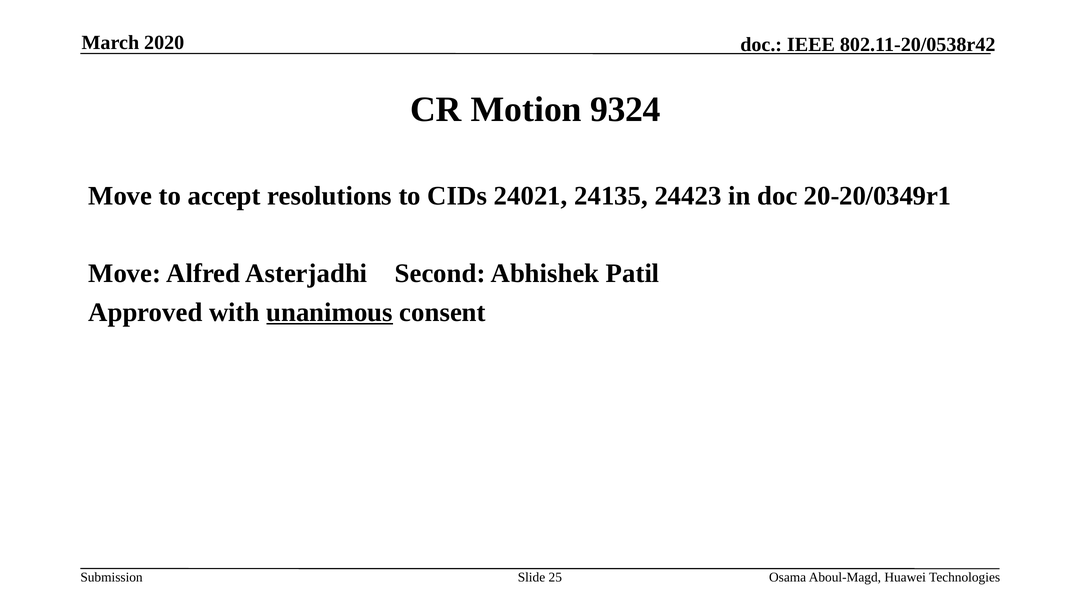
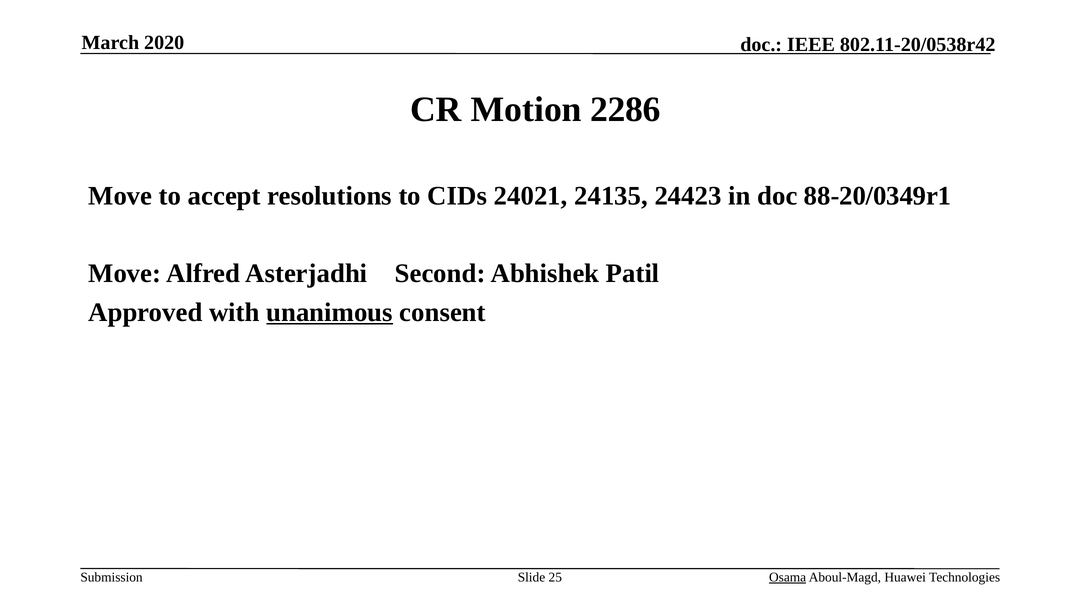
9324: 9324 -> 2286
20-20/0349r1: 20-20/0349r1 -> 88-20/0349r1
Osama underline: none -> present
